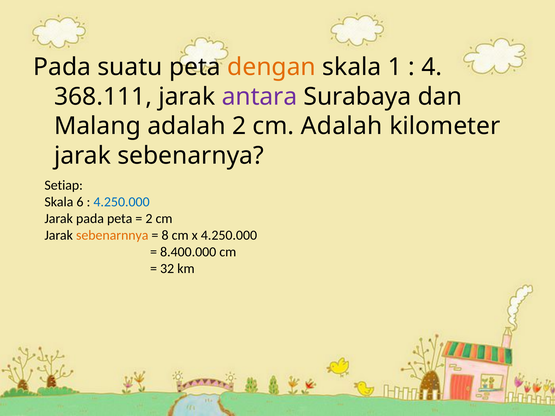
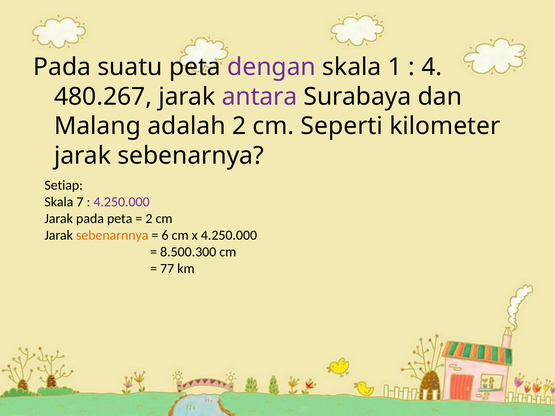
dengan colour: orange -> purple
368.111: 368.111 -> 480.267
cm Adalah: Adalah -> Seperti
6: 6 -> 7
4.250.000 at (122, 202) colour: blue -> purple
8: 8 -> 6
8.400.000: 8.400.000 -> 8.500.300
32: 32 -> 77
